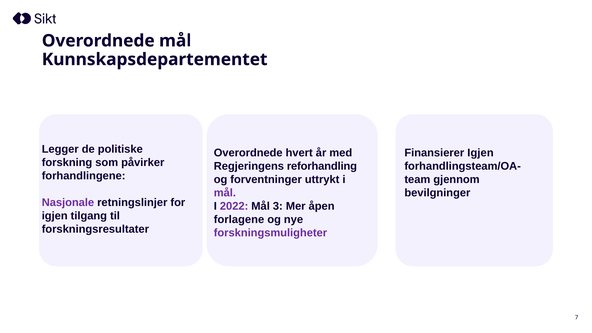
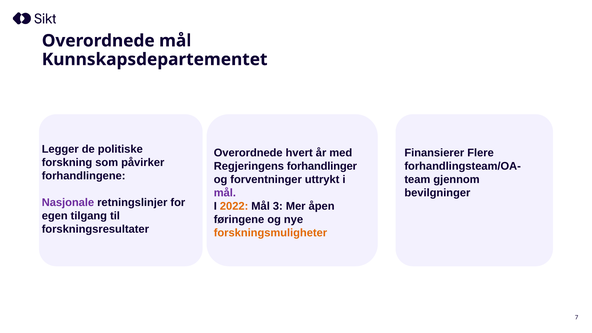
Finansierer Igjen: Igjen -> Flere
reforhandling: reforhandling -> forhandlinger
2022 colour: purple -> orange
igjen at (55, 216): igjen -> egen
forlagene: forlagene -> føringene
forskningsmuligheter colour: purple -> orange
